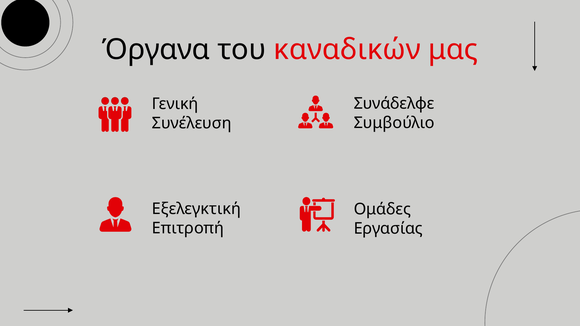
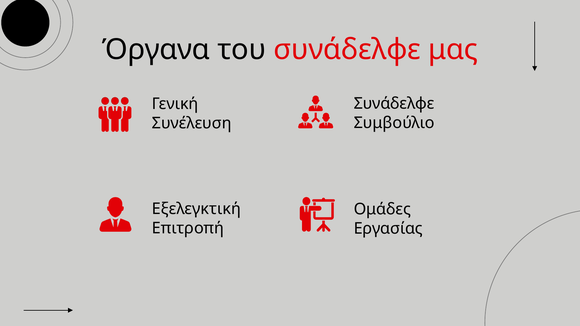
του καναδικών: καναδικών -> συνάδελφε
